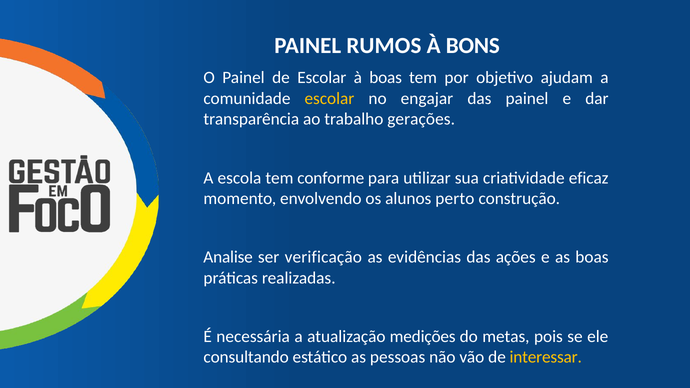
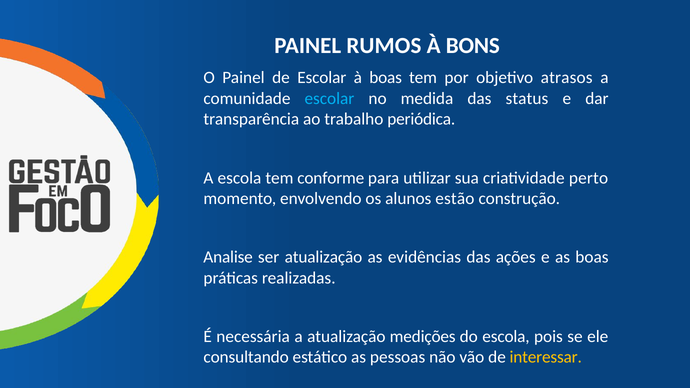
ajudam: ajudam -> atrasos
escolar at (329, 98) colour: yellow -> light blue
engajar: engajar -> medida
das painel: painel -> status
gerações: gerações -> periódica
eficaz: eficaz -> perto
perto: perto -> estão
ser verificação: verificação -> atualização
do metas: metas -> escola
